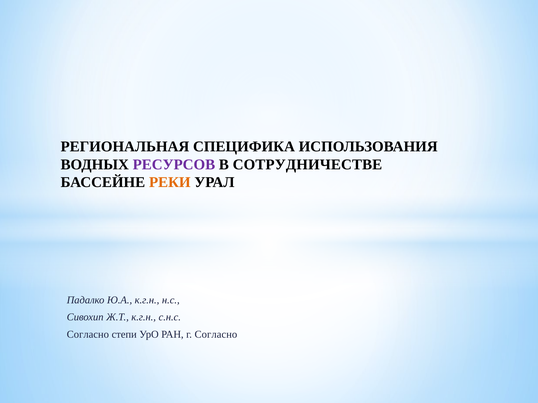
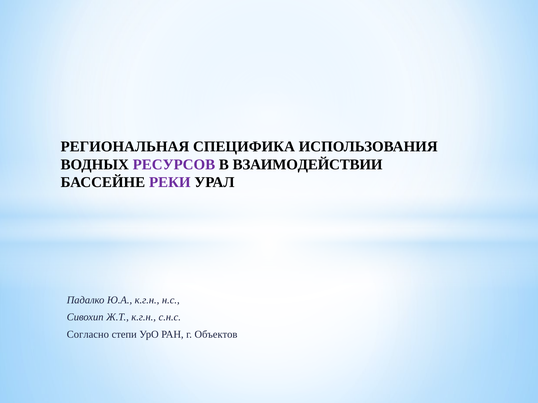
СОТРУДНИЧЕСТВЕ: СОТРУДНИЧЕСТВЕ -> ВЗАИМОДЕЙСТВИИ
РЕКИ colour: orange -> purple
г Согласно: Согласно -> Объектов
